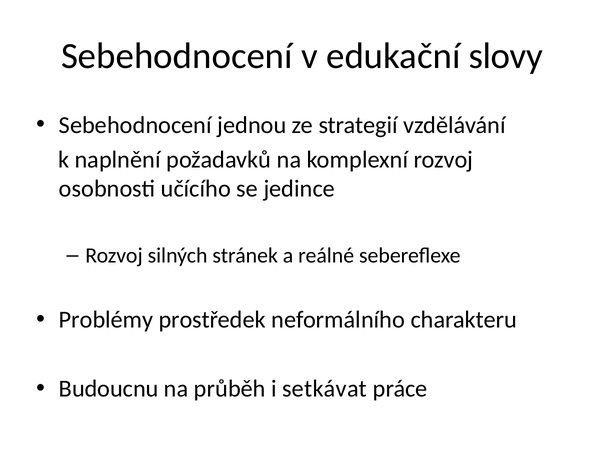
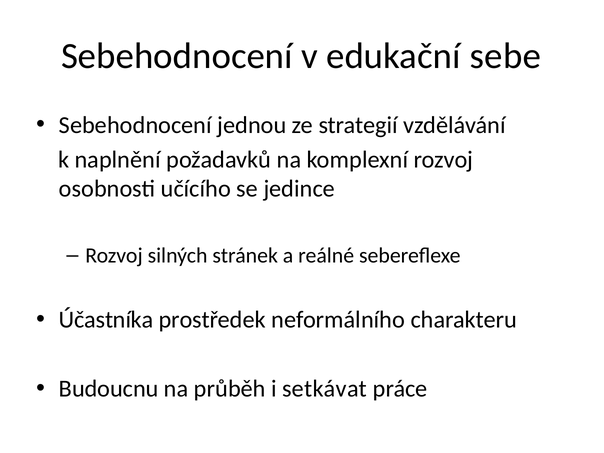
slovy: slovy -> sebe
Problémy: Problémy -> Účastníka
